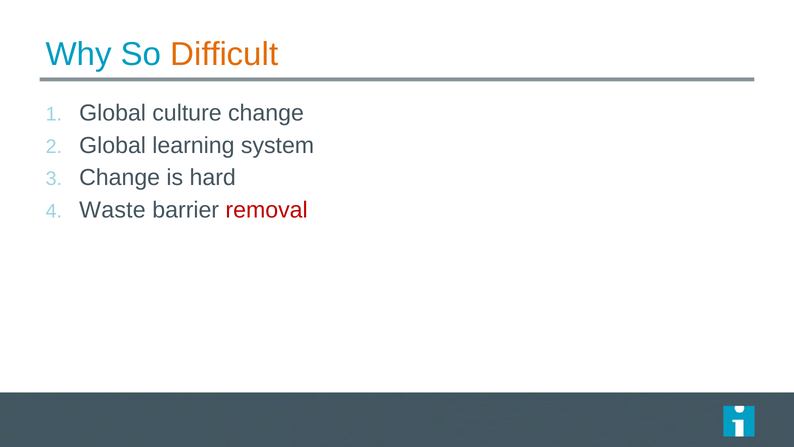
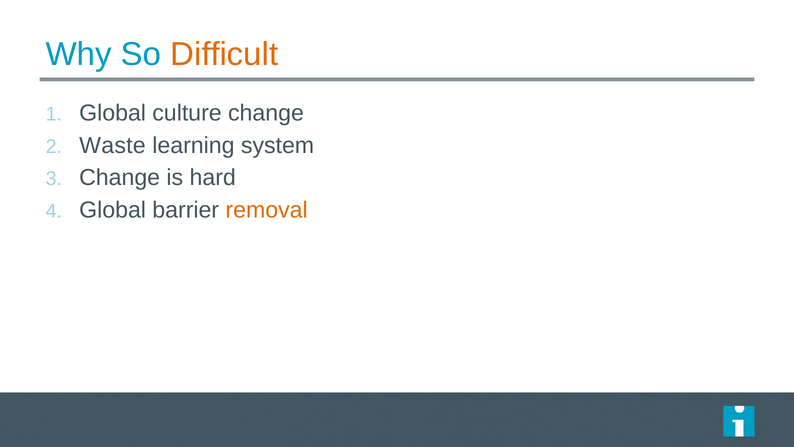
Global at (113, 145): Global -> Waste
Waste at (112, 210): Waste -> Global
removal colour: red -> orange
